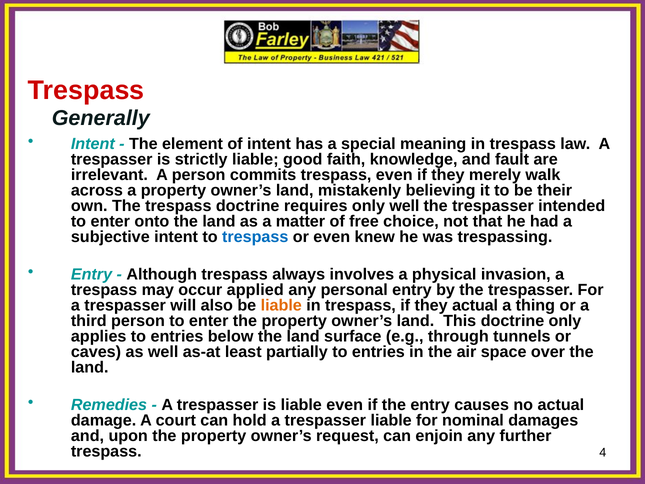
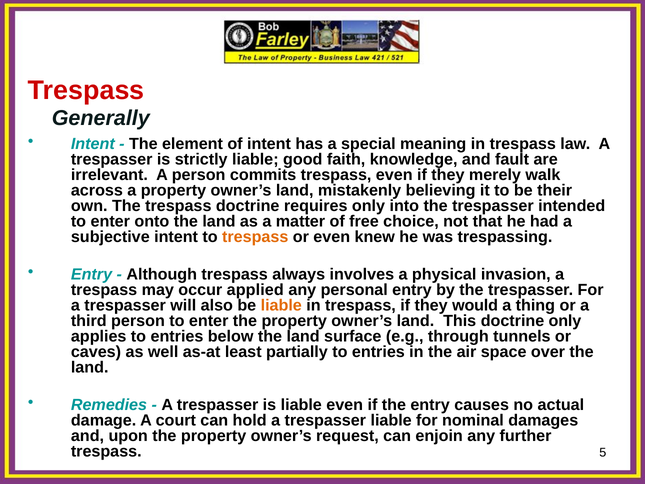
only well: well -> into
trespass at (255, 237) colour: blue -> orange
they actual: actual -> would
4: 4 -> 5
